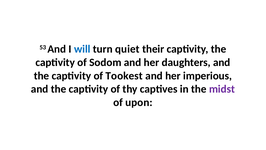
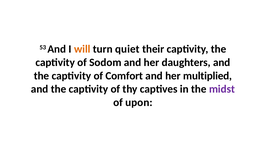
will colour: blue -> orange
Tookest: Tookest -> Comfort
imperious: imperious -> multiplied
